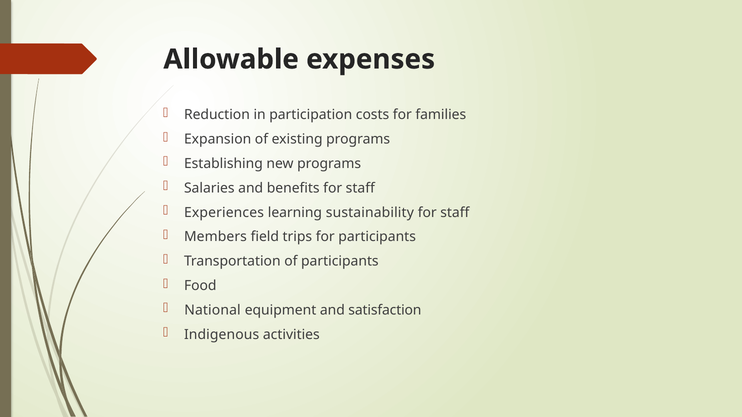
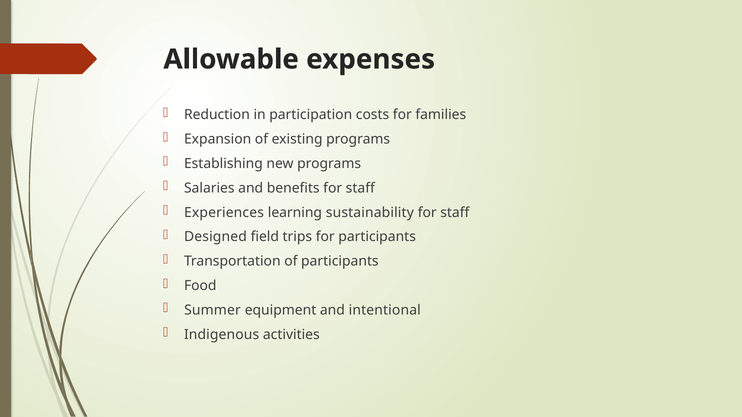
Members: Members -> Designed
National: National -> Summer
satisfaction: satisfaction -> intentional
